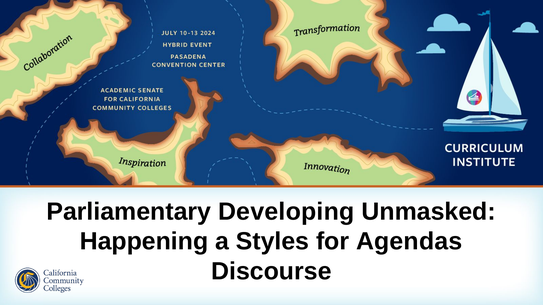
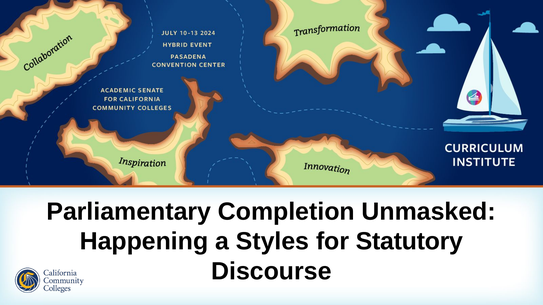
Developing: Developing -> Completion
Agendas: Agendas -> Statutory
